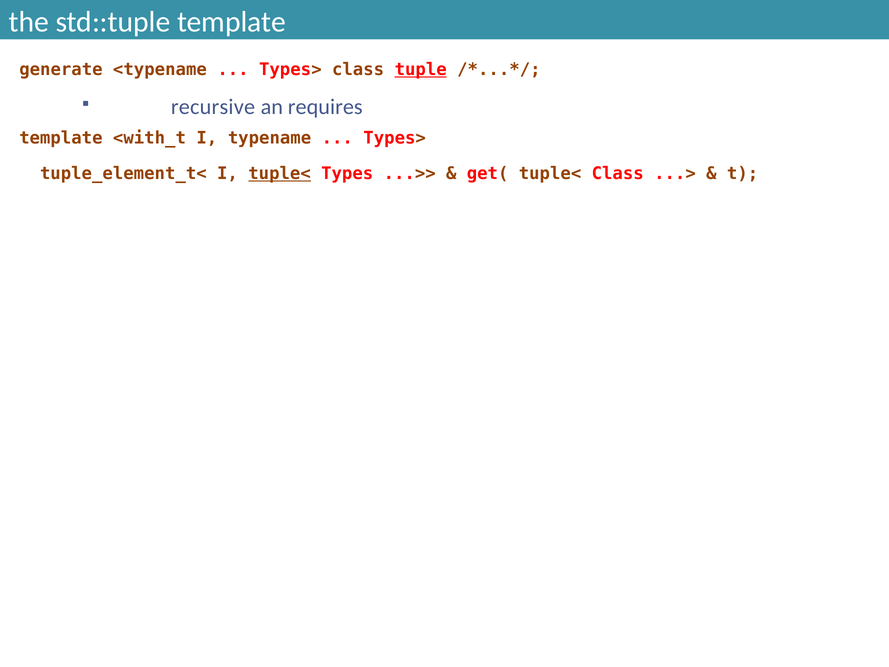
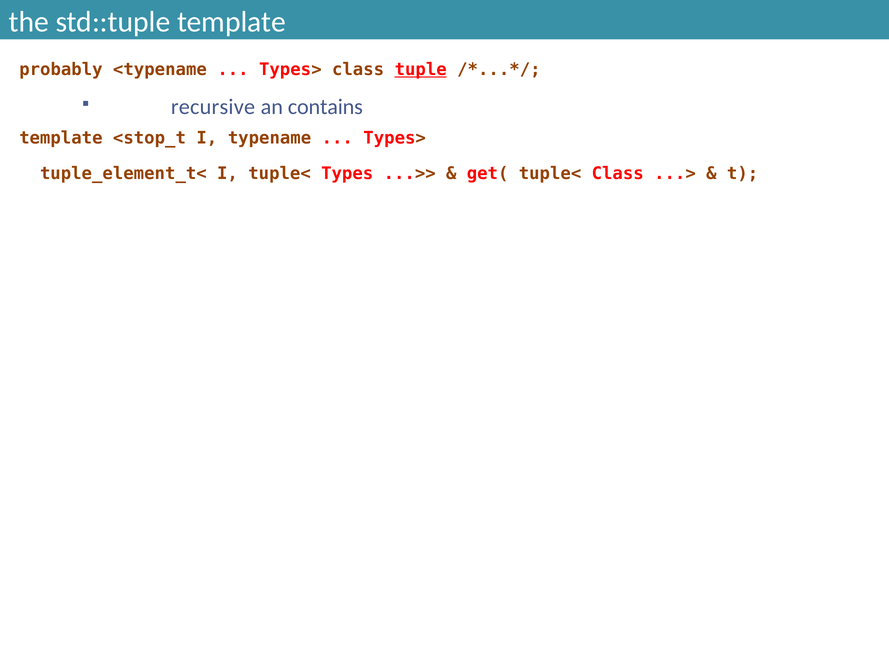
generate: generate -> probably
requires: requires -> contains
<with_t: <with_t -> <stop_t
tuple< at (280, 173) underline: present -> none
